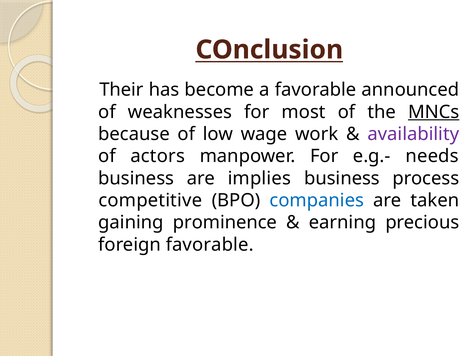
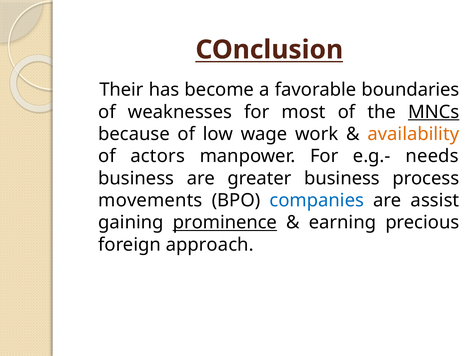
announced: announced -> boundaries
availability colour: purple -> orange
implies: implies -> greater
competitive: competitive -> movements
taken: taken -> assist
prominence underline: none -> present
foreign favorable: favorable -> approach
